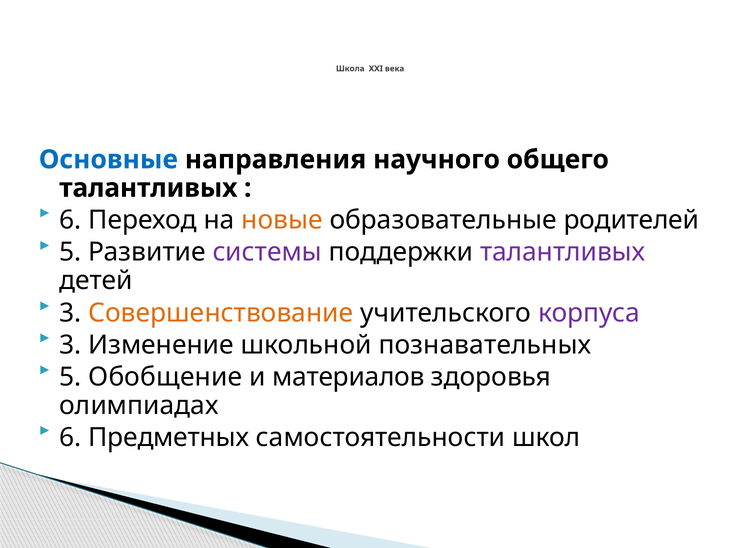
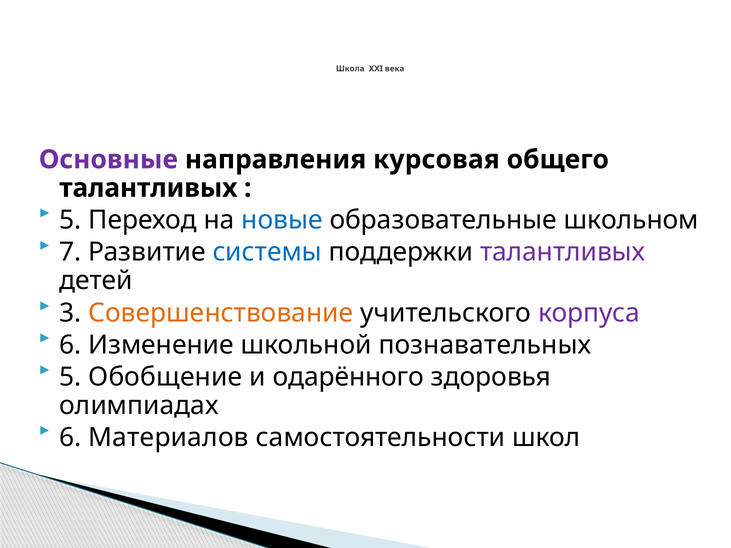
Основные colour: blue -> purple
научного: научного -> курсовая
6 at (70, 220): 6 -> 5
новые colour: orange -> blue
родителей: родителей -> школьном
5 at (70, 252): 5 -> 7
системы colour: purple -> blue
3 at (70, 345): 3 -> 6
материалов: материалов -> одарённого
Предметных: Предметных -> Материалов
